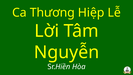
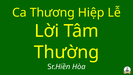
Nguyễn: Nguyễn -> Thường
